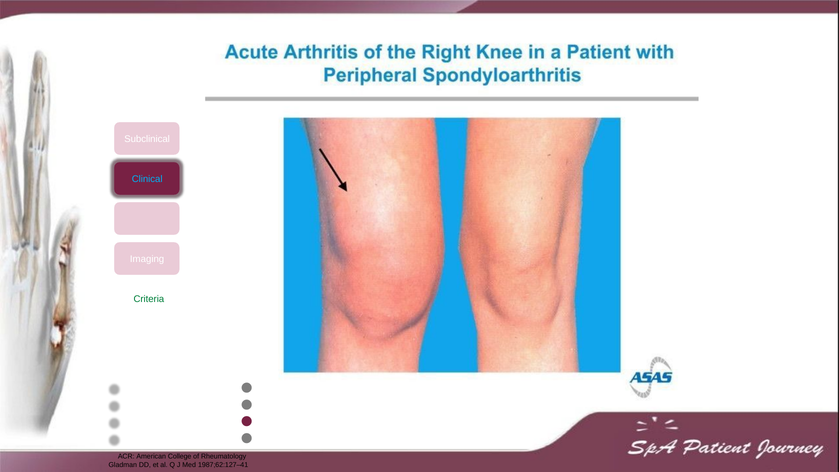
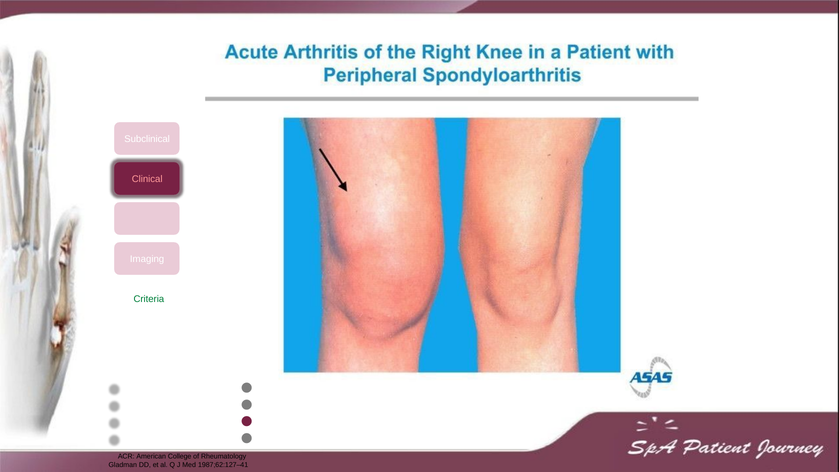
Clinical colour: light blue -> pink
